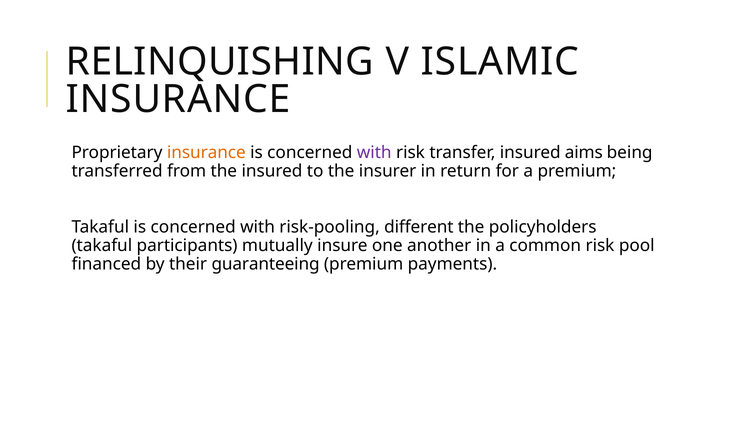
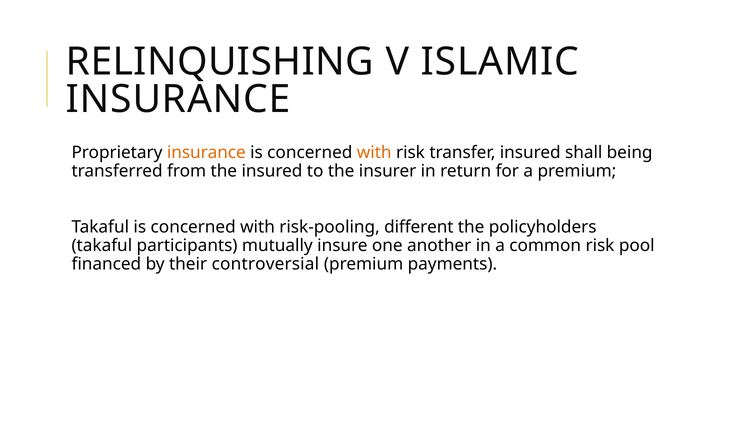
with at (374, 153) colour: purple -> orange
aims: aims -> shall
guaranteeing: guaranteeing -> controversial
